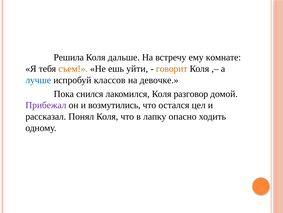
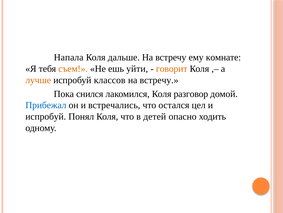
Решила: Решила -> Напала
лучше colour: blue -> orange
девочке at (159, 80): девочке -> встречу
Прибежал colour: purple -> blue
возмутились: возмутились -> встречались
рассказал at (46, 116): рассказал -> испробуй
лапку: лапку -> детей
